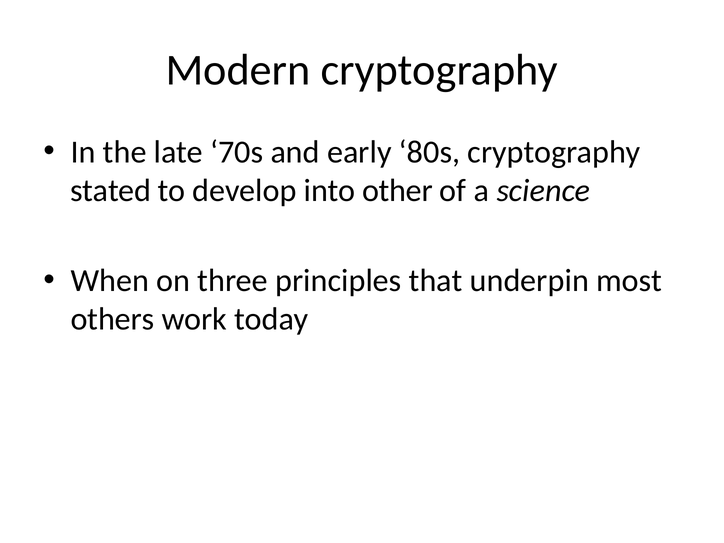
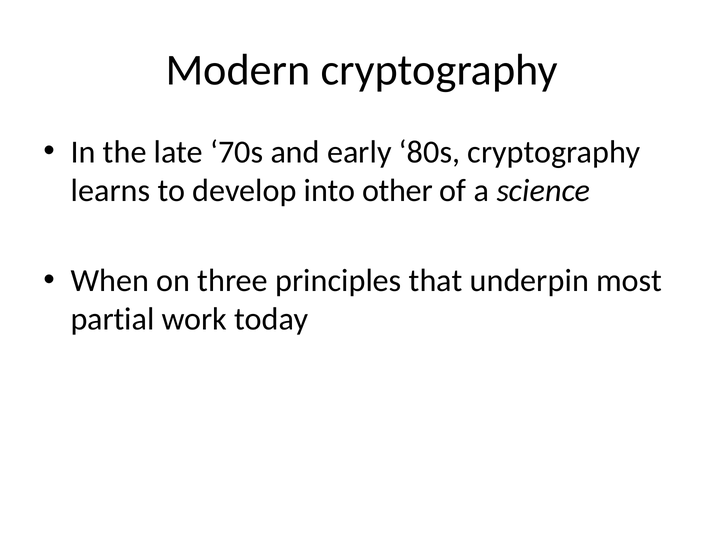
stated: stated -> learns
others: others -> partial
